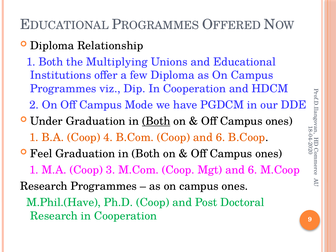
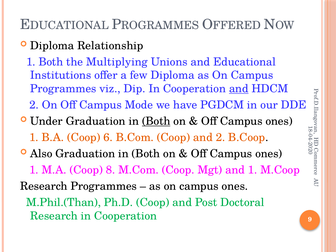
and at (239, 89) underline: none -> present
Coop 4: 4 -> 6
Coop and 6: 6 -> 2
Feel: Feel -> Also
Coop 3: 3 -> 8
Mgt and 6: 6 -> 1
M.Phil.(Have: M.Phil.(Have -> M.Phil.(Than
